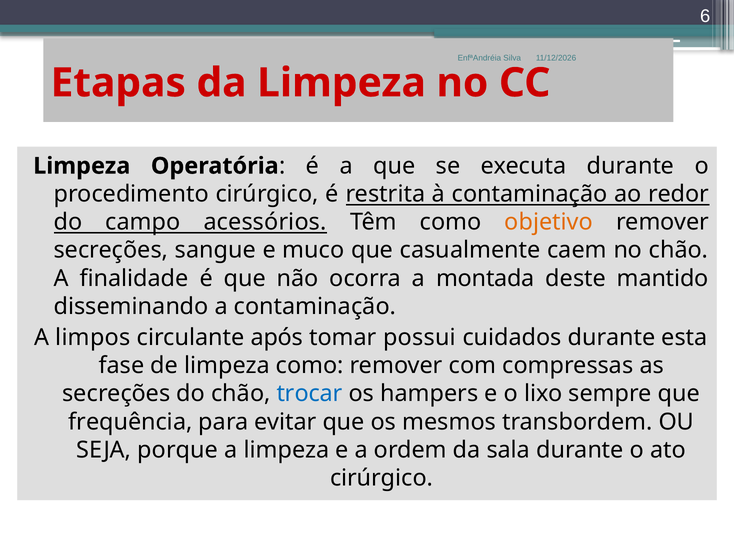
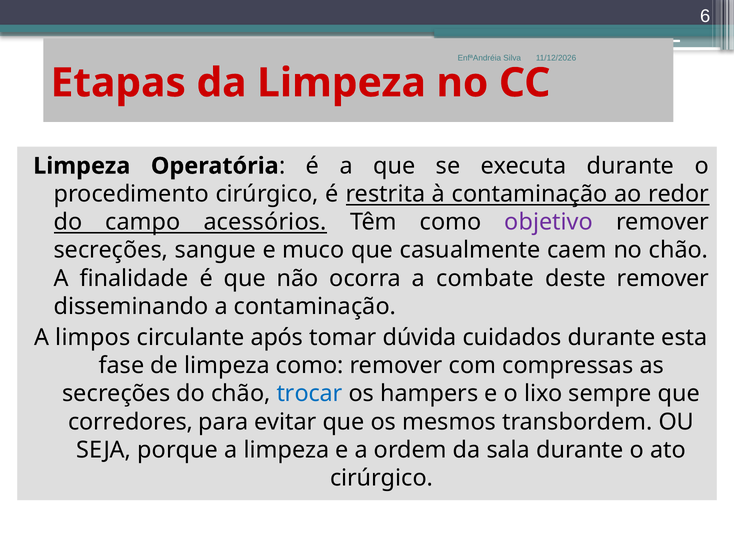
objetivo colour: orange -> purple
montada: montada -> combate
deste mantido: mantido -> remover
possui: possui -> dúvida
frequência: frequência -> corredores
